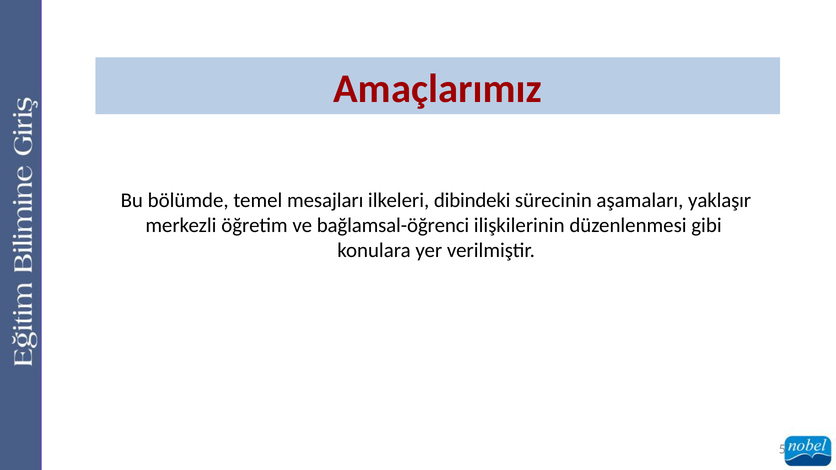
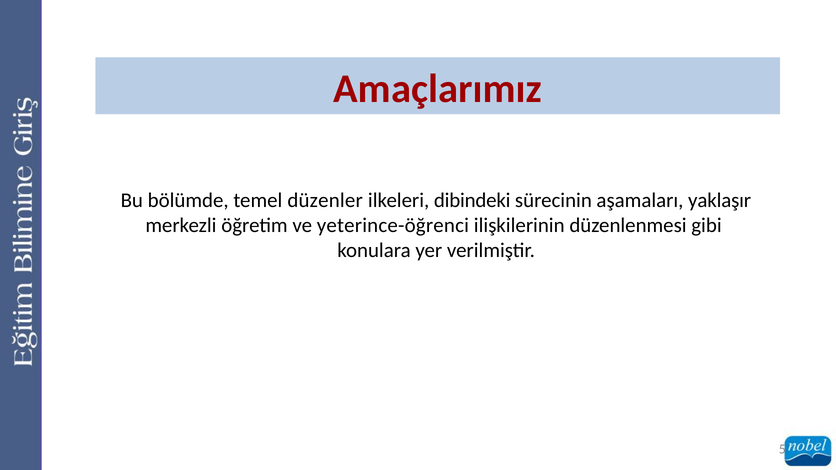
mesajları: mesajları -> düzenler
bağlamsal-öğrenci: bağlamsal-öğrenci -> yeterince-öğrenci
